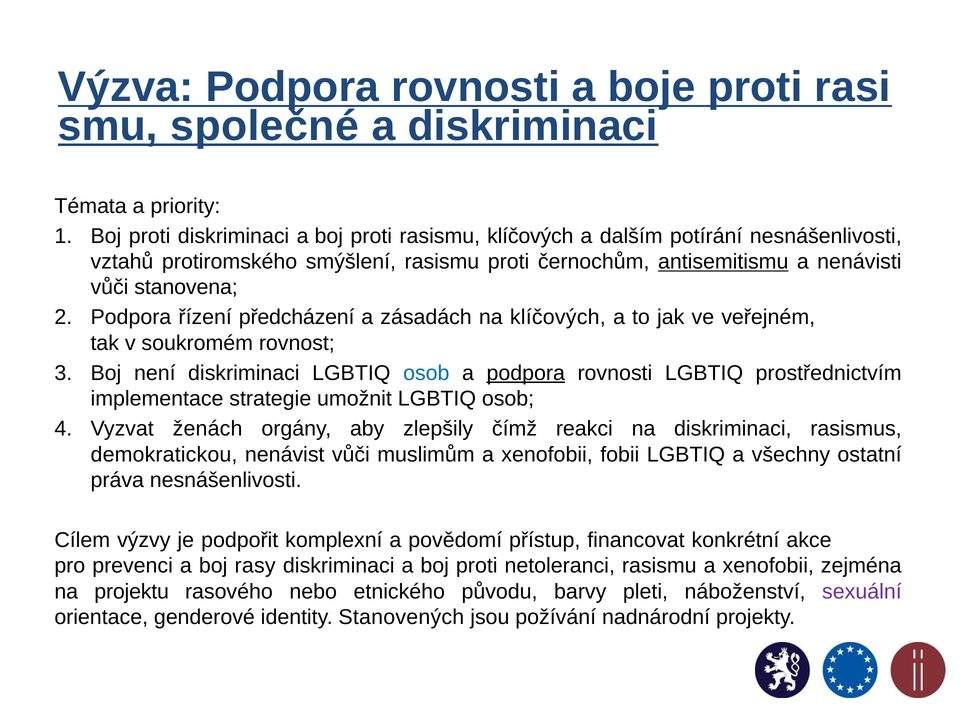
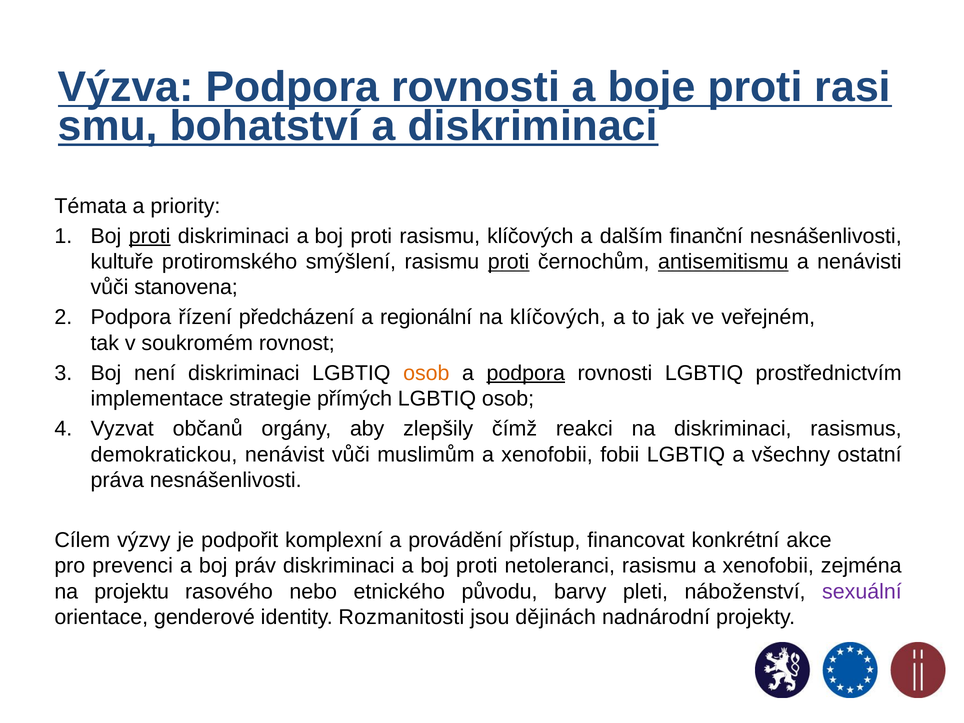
společné: společné -> bohatství
proti at (150, 236) underline: none -> present
potírání: potírání -> finanční
vztahů: vztahů -> kultuře
proti at (509, 262) underline: none -> present
zásadách: zásadách -> regionální
osob at (426, 373) colour: blue -> orange
umožnit: umožnit -> přímých
ženách: ženách -> občanů
povědomí: povědomí -> provádění
rasy: rasy -> práv
Stanovených: Stanovených -> Rozmanitosti
požívání: požívání -> dějinách
